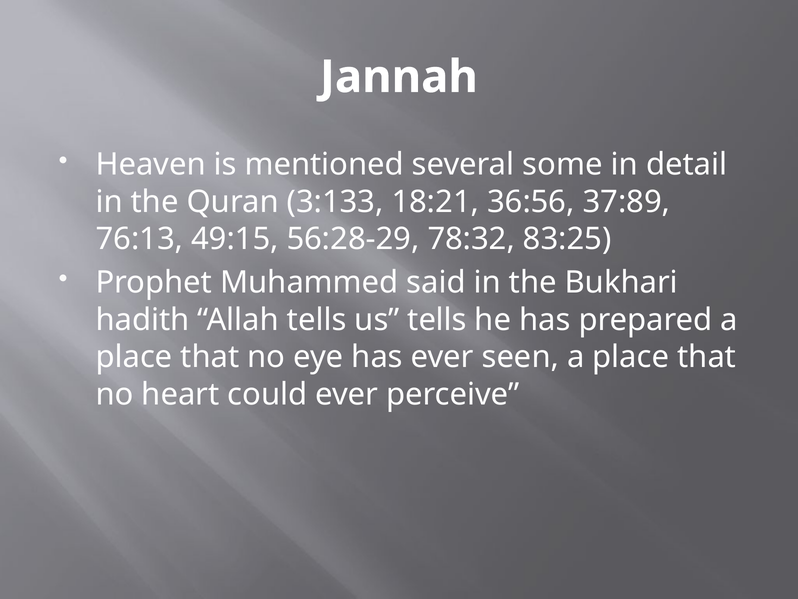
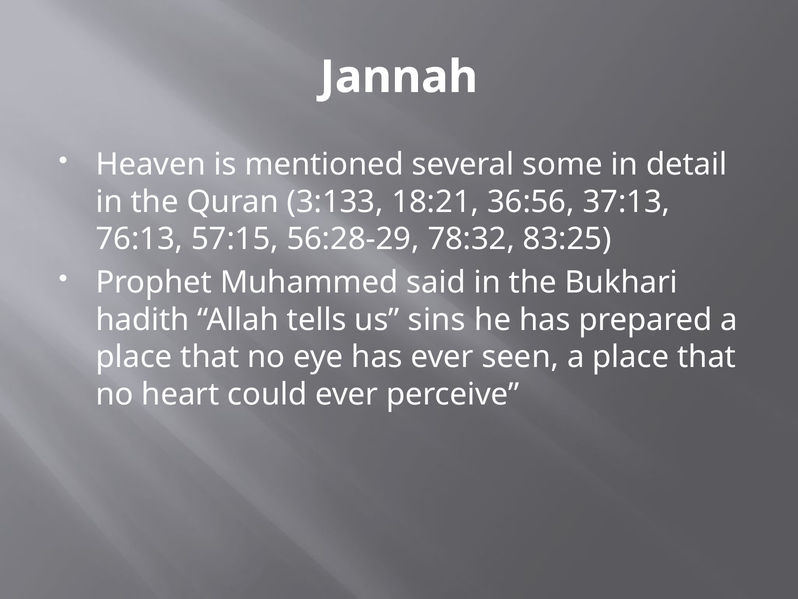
37:89: 37:89 -> 37:13
49:15: 49:15 -> 57:15
us tells: tells -> sins
